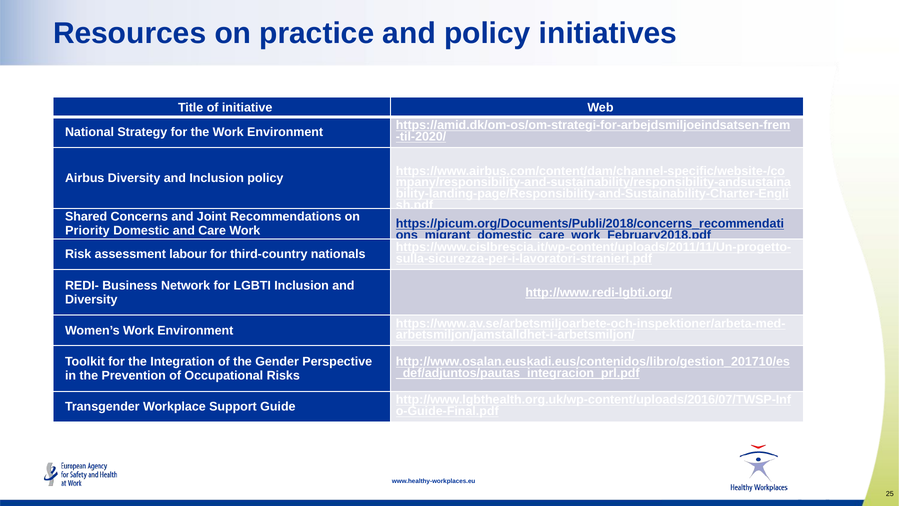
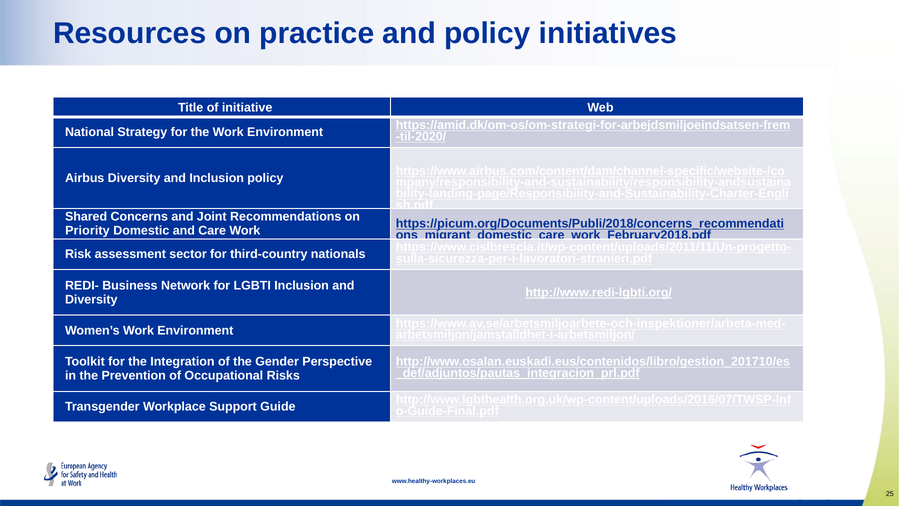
labour: labour -> sector
